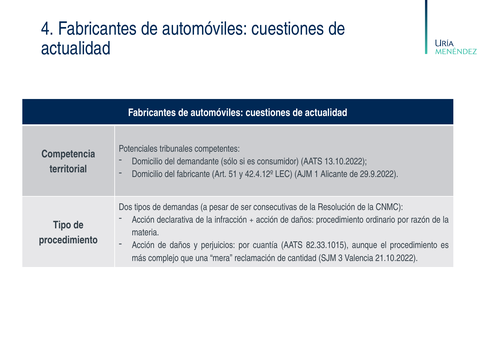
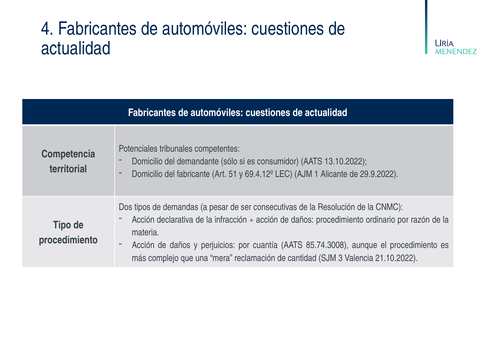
42.4.12º: 42.4.12º -> 69.4.12º
82.33.1015: 82.33.1015 -> 85.74.3008
